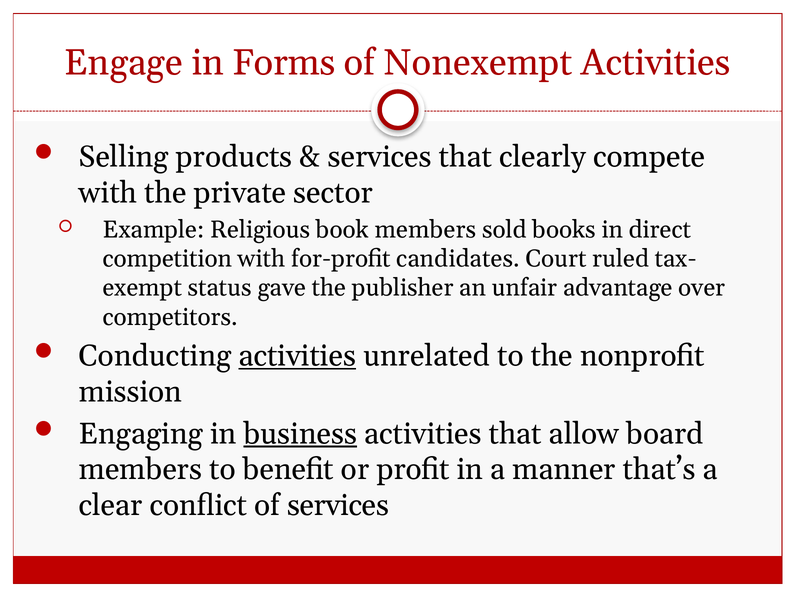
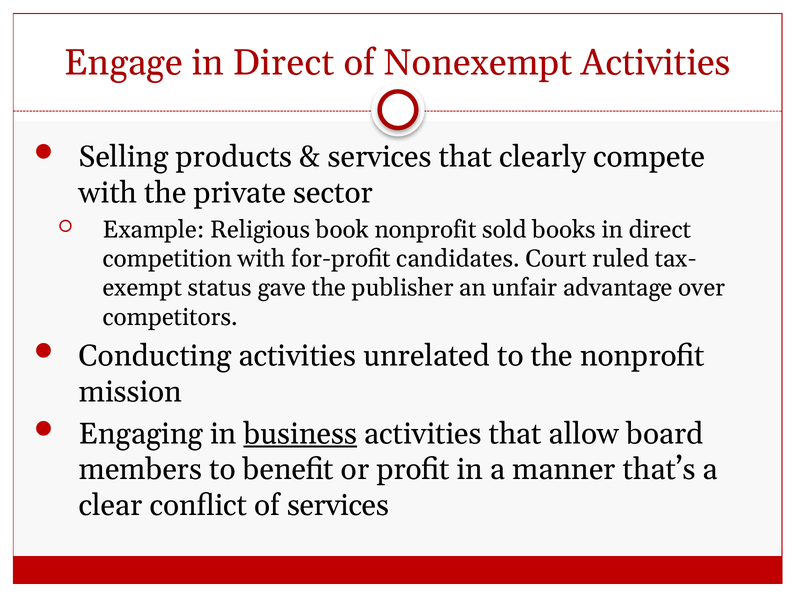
Engage in Forms: Forms -> Direct
book members: members -> nonprofit
activities at (297, 356) underline: present -> none
